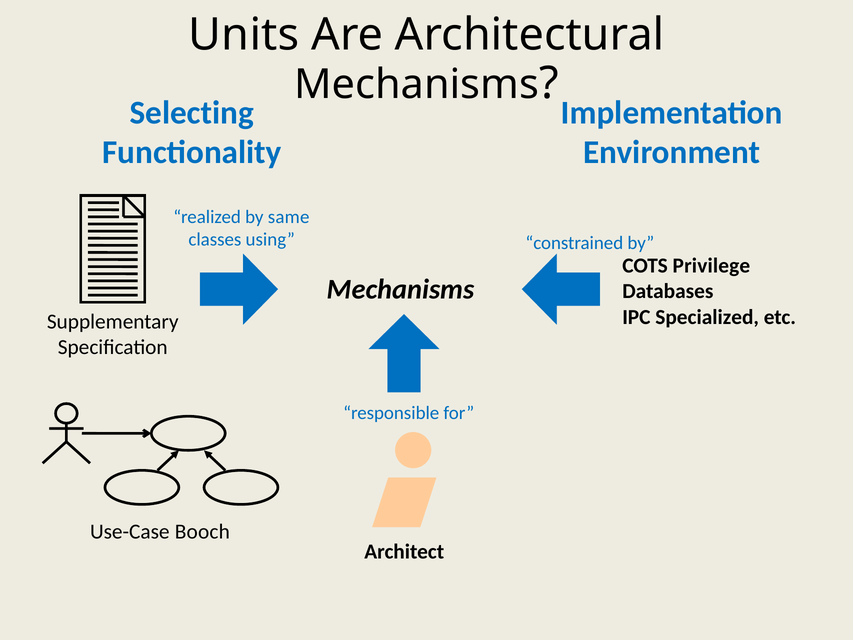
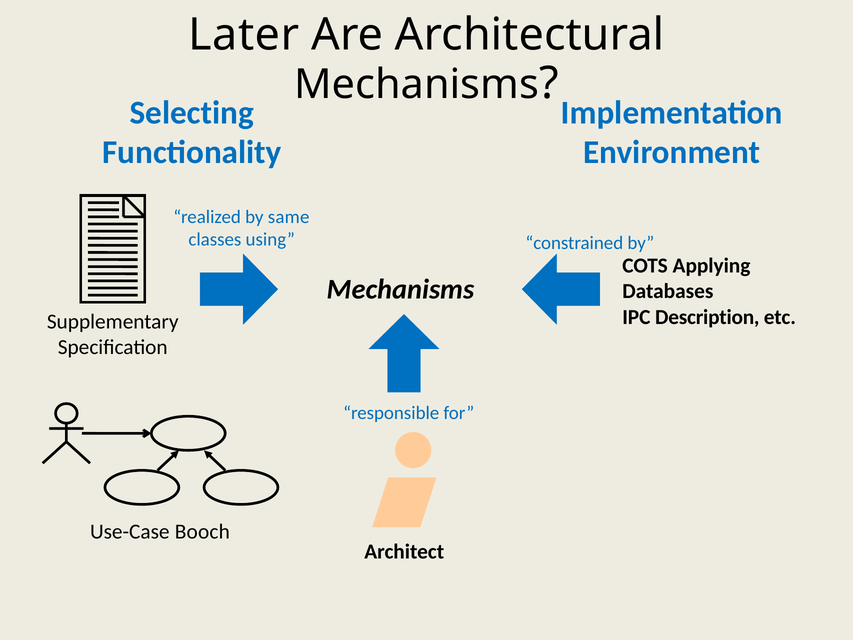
Units: Units -> Later
Privilege: Privilege -> Applying
Specialized: Specialized -> Description
